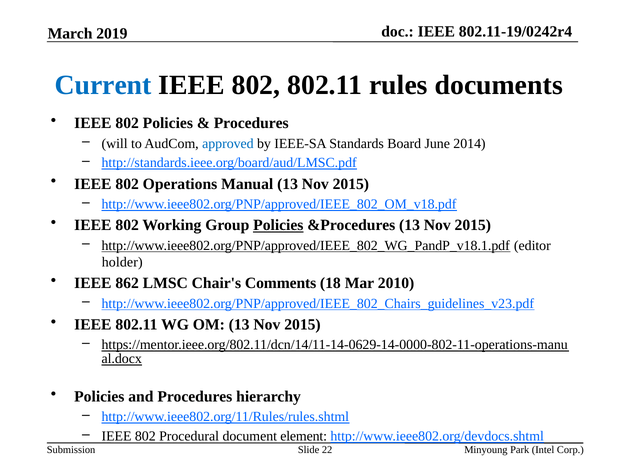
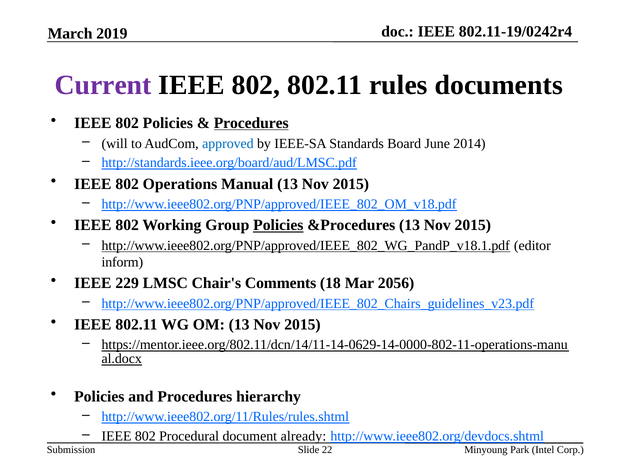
Current colour: blue -> purple
Procedures at (251, 123) underline: none -> present
holder: holder -> inform
862: 862 -> 229
2010: 2010 -> 2056
element: element -> already
